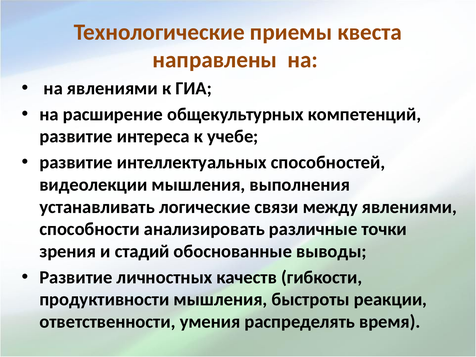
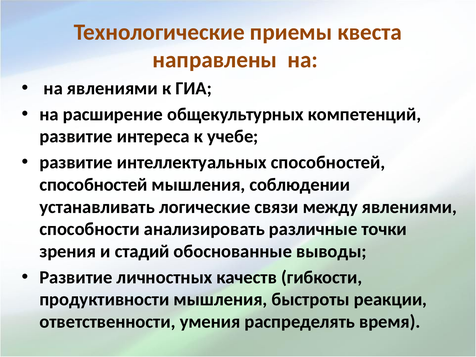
видеолекции at (94, 185): видеолекции -> способностей
выполнения: выполнения -> соблюдении
